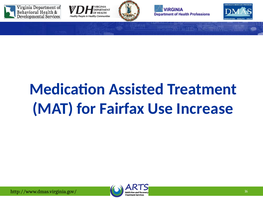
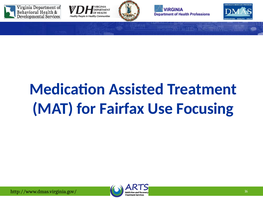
Increase: Increase -> Focusing
